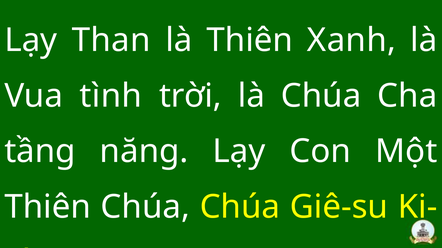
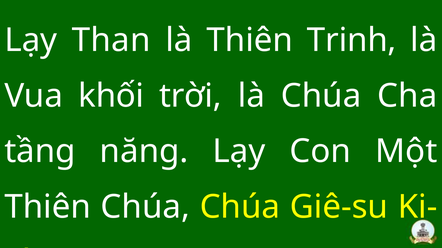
Xanh: Xanh -> Trinh
tình: tình -> khối
